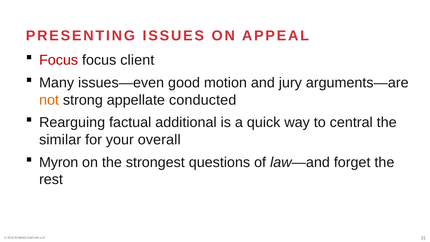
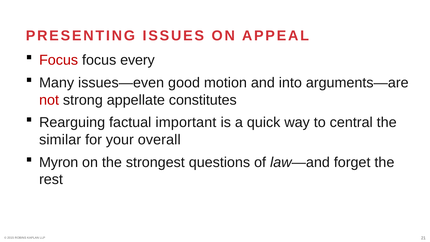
client: client -> every
jury: jury -> into
not colour: orange -> red
conducted: conducted -> constitutes
additional: additional -> important
